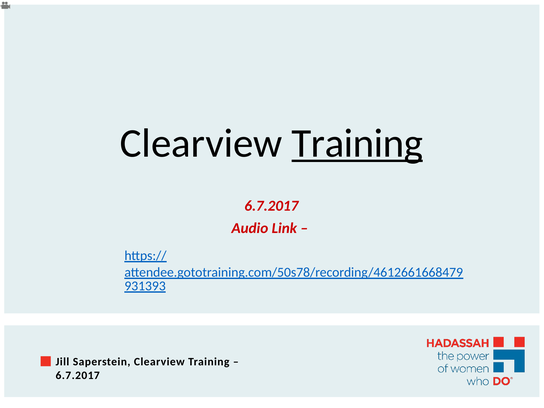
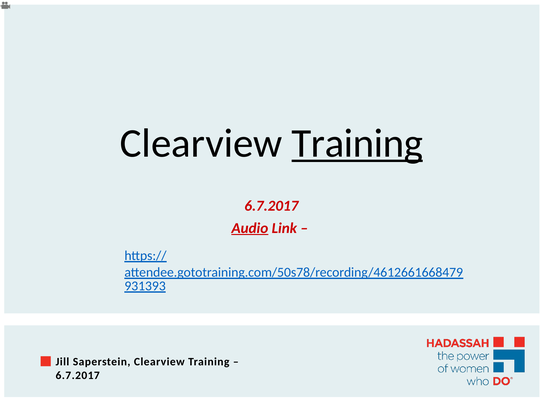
Audio underline: none -> present
